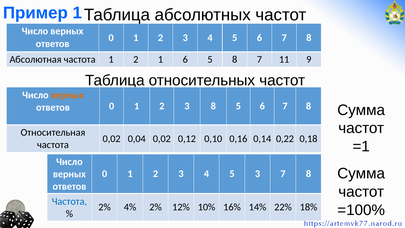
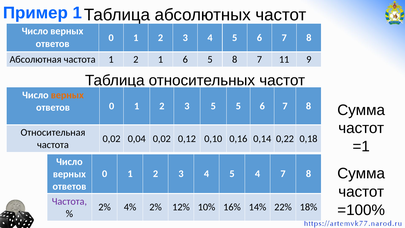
3 8: 8 -> 5
5 3: 3 -> 4
Частота at (69, 201) colour: blue -> purple
